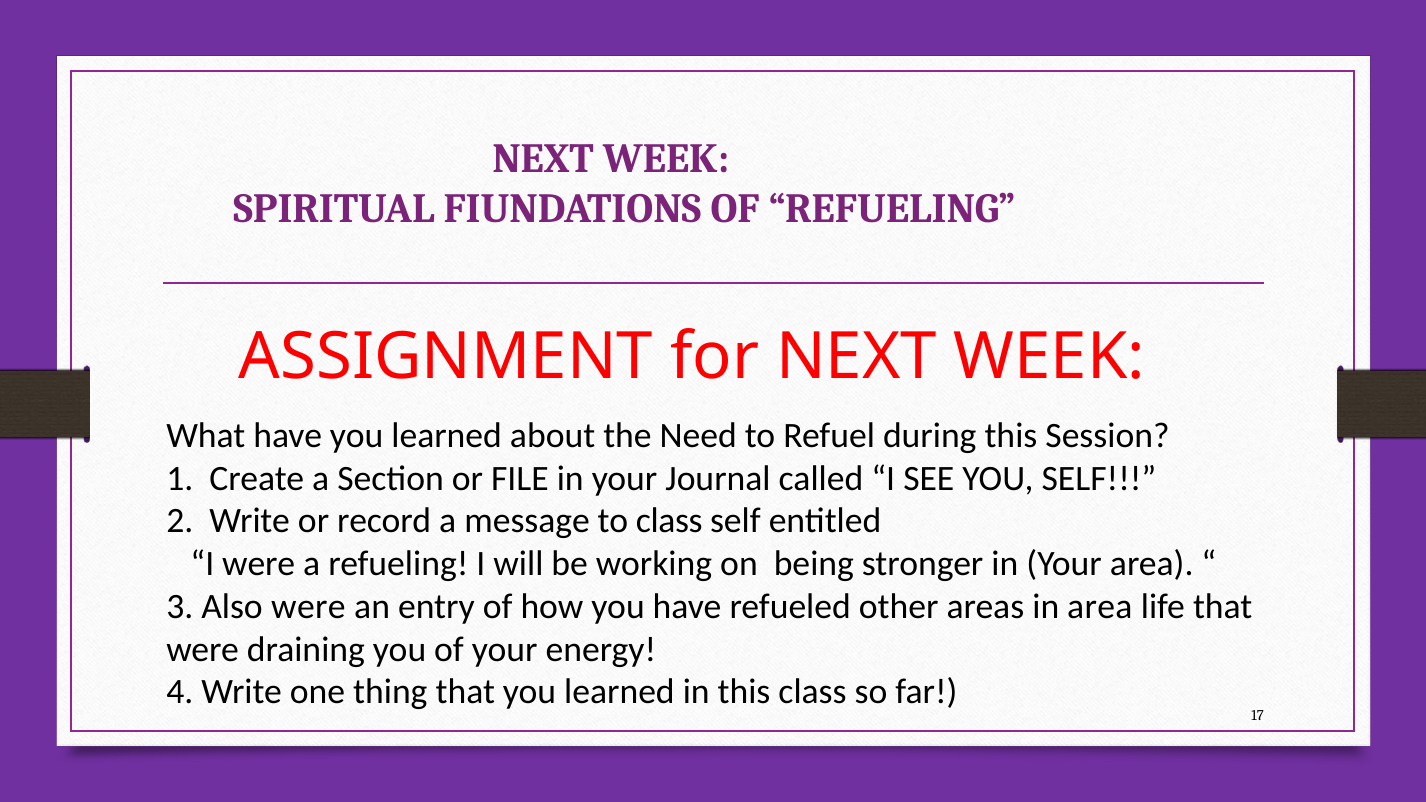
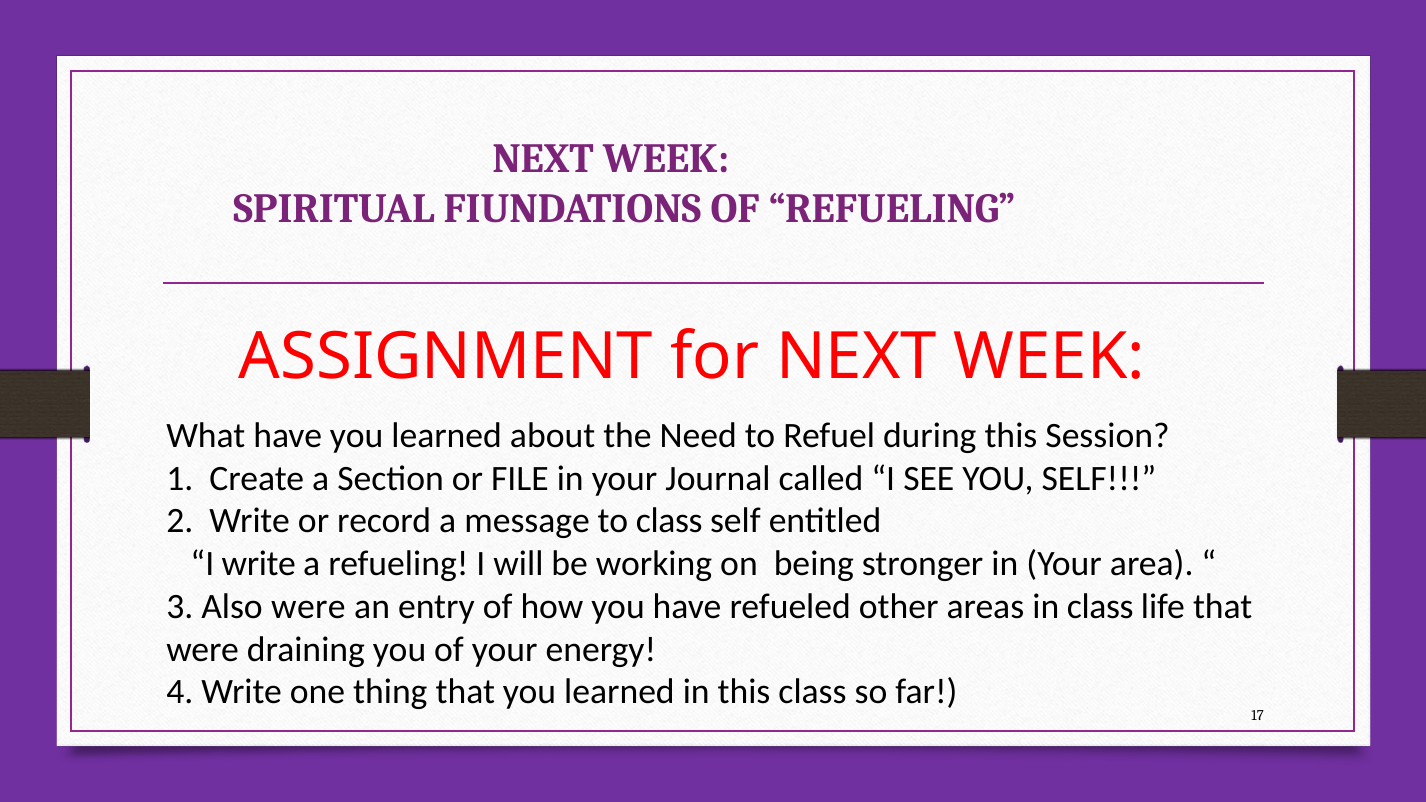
I were: were -> write
in area: area -> class
